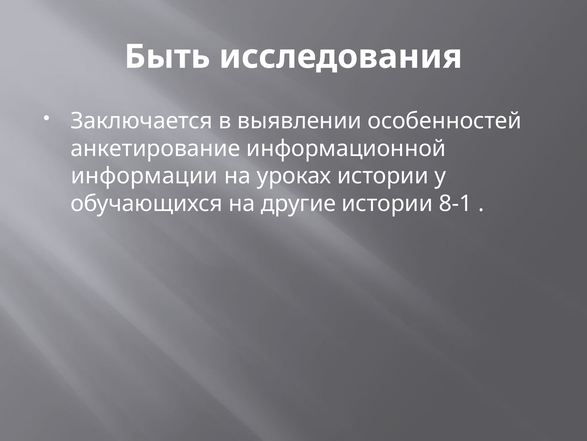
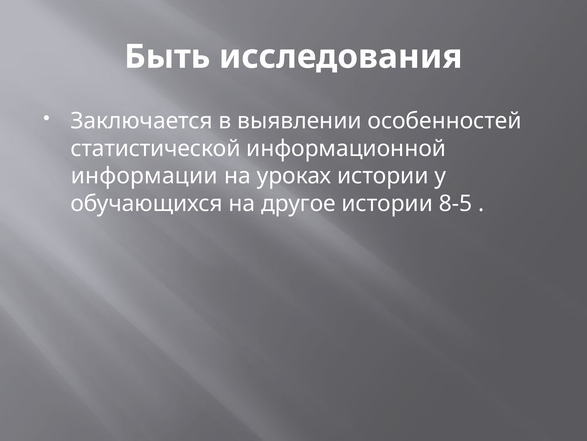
анкетирование: анкетирование -> статистической
другие: другие -> другое
8-1: 8-1 -> 8-5
